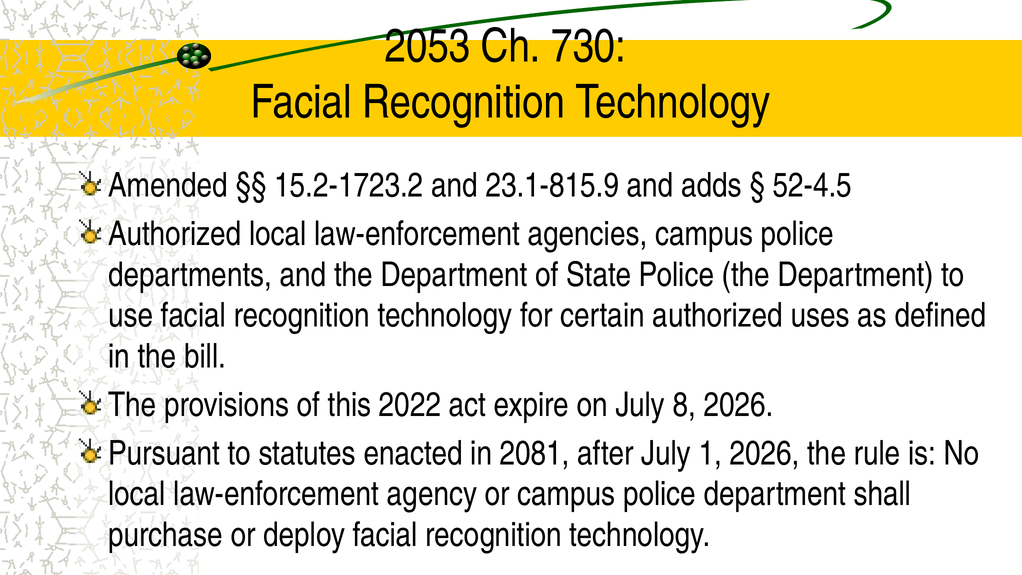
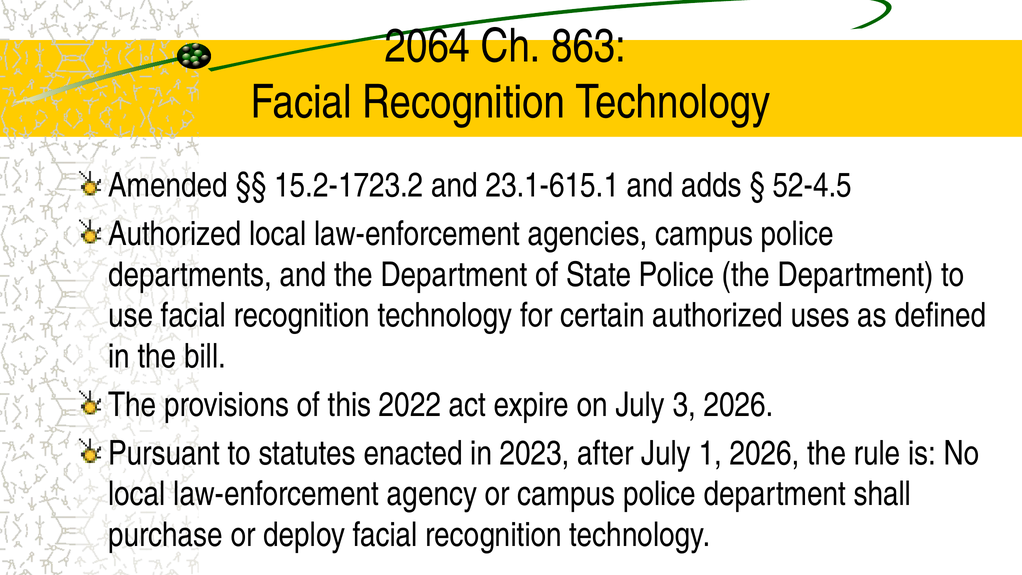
2053: 2053 -> 2064
730: 730 -> 863
23.1-815.9: 23.1-815.9 -> 23.1-615.1
8: 8 -> 3
2081: 2081 -> 2023
